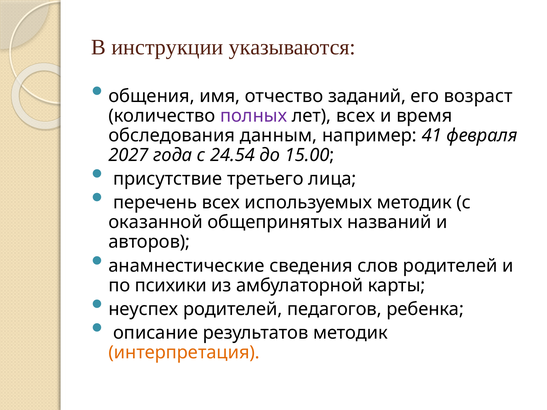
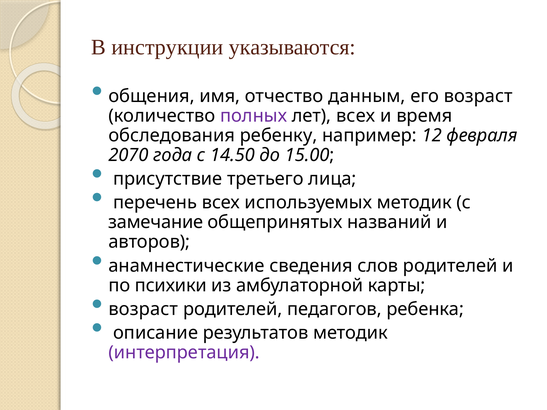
заданий: заданий -> данным
данным: данным -> ребенку
41: 41 -> 12
2027: 2027 -> 2070
24.54: 24.54 -> 14.50
оказанной: оказанной -> замечание
неуспех at (143, 309): неуспех -> возраст
интерпретация colour: orange -> purple
